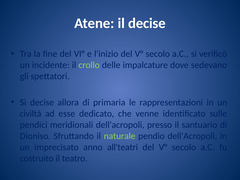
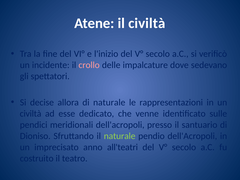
il decise: decise -> civiltà
crollo colour: light green -> pink
di primaria: primaria -> naturale
